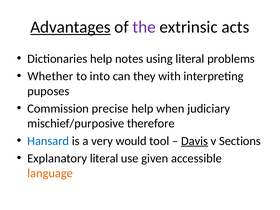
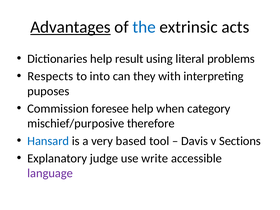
the colour: purple -> blue
notes: notes -> result
Whether: Whether -> Respects
precise: precise -> foresee
judiciary: judiciary -> category
would: would -> based
Davis underline: present -> none
Explanatory literal: literal -> judge
given: given -> write
language colour: orange -> purple
